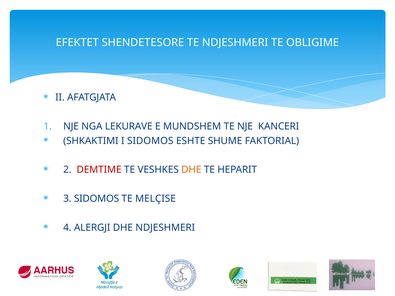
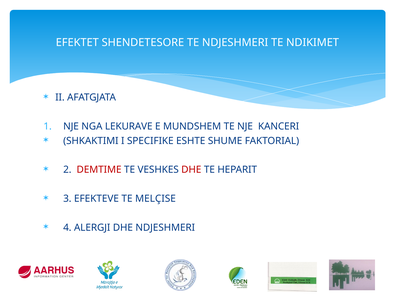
OBLIGIME: OBLIGIME -> NDIKIMET
I SIDOMOS: SIDOMOS -> SPECIFIKE
DHE at (191, 170) colour: orange -> red
3 SIDOMOS: SIDOMOS -> EFEKTEVE
